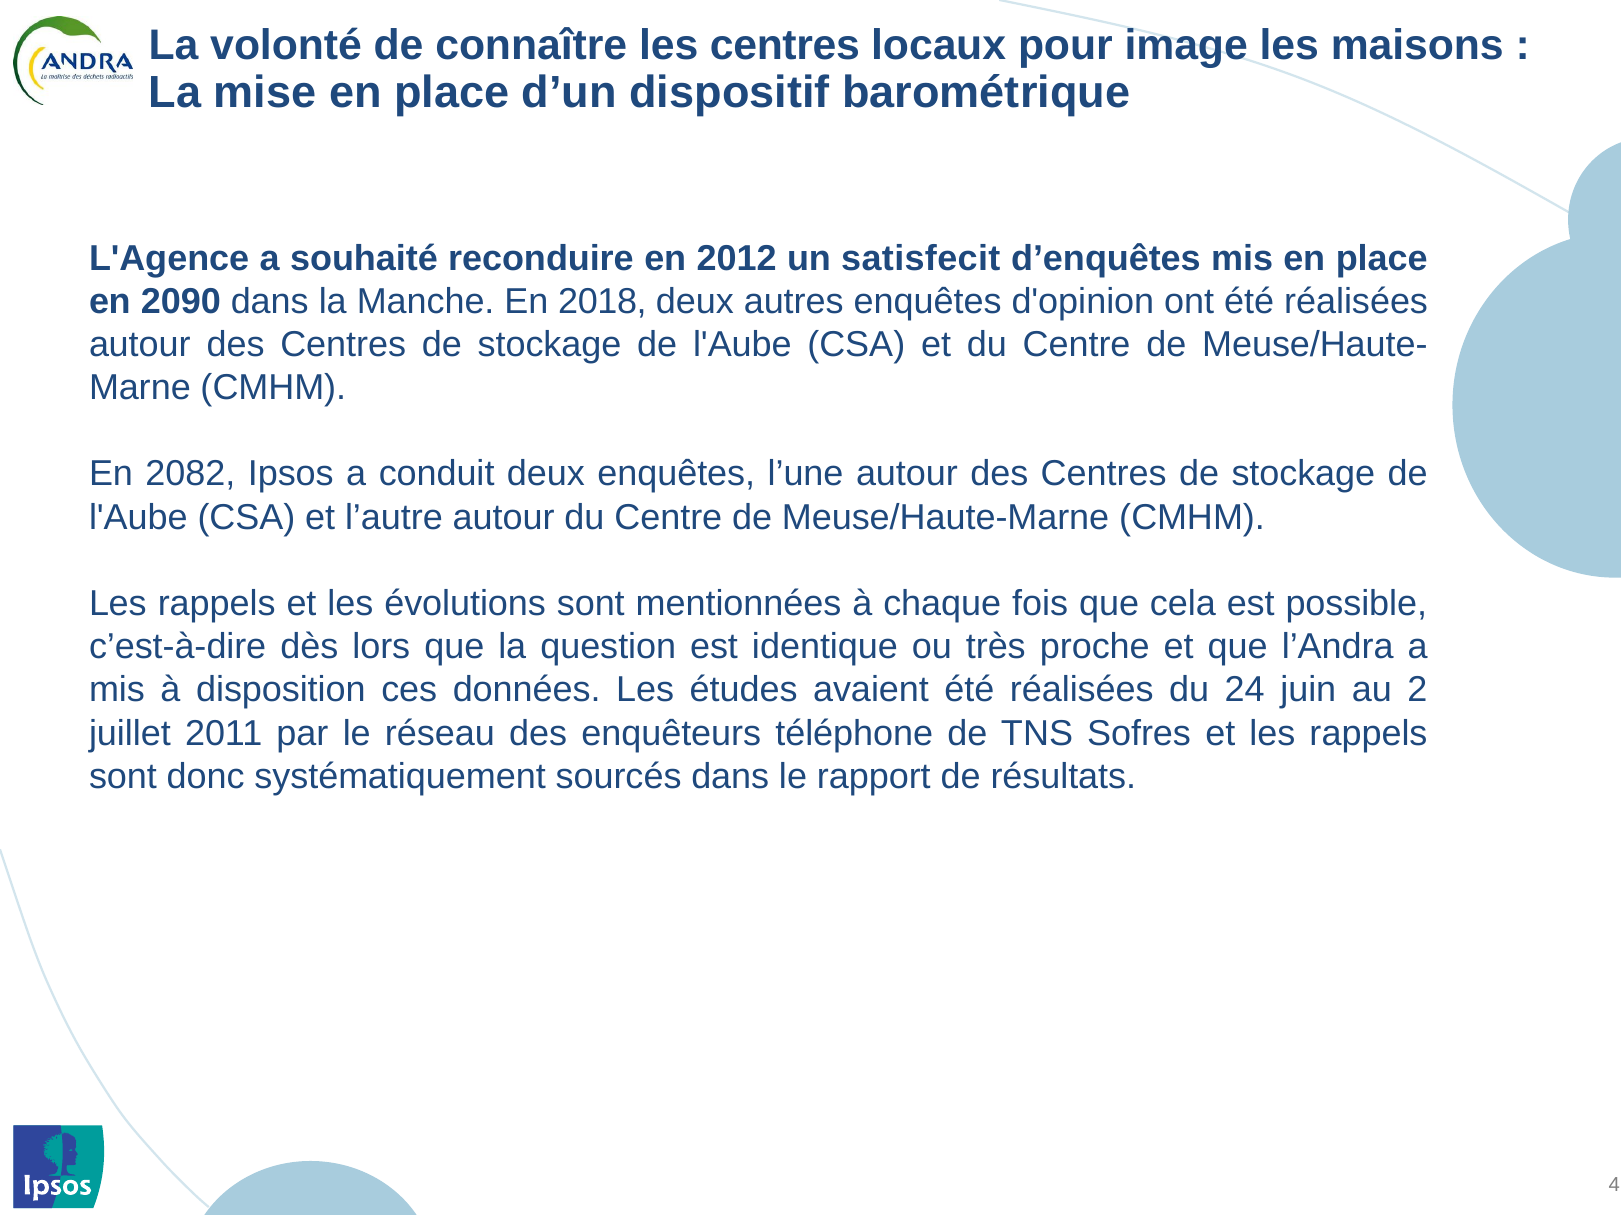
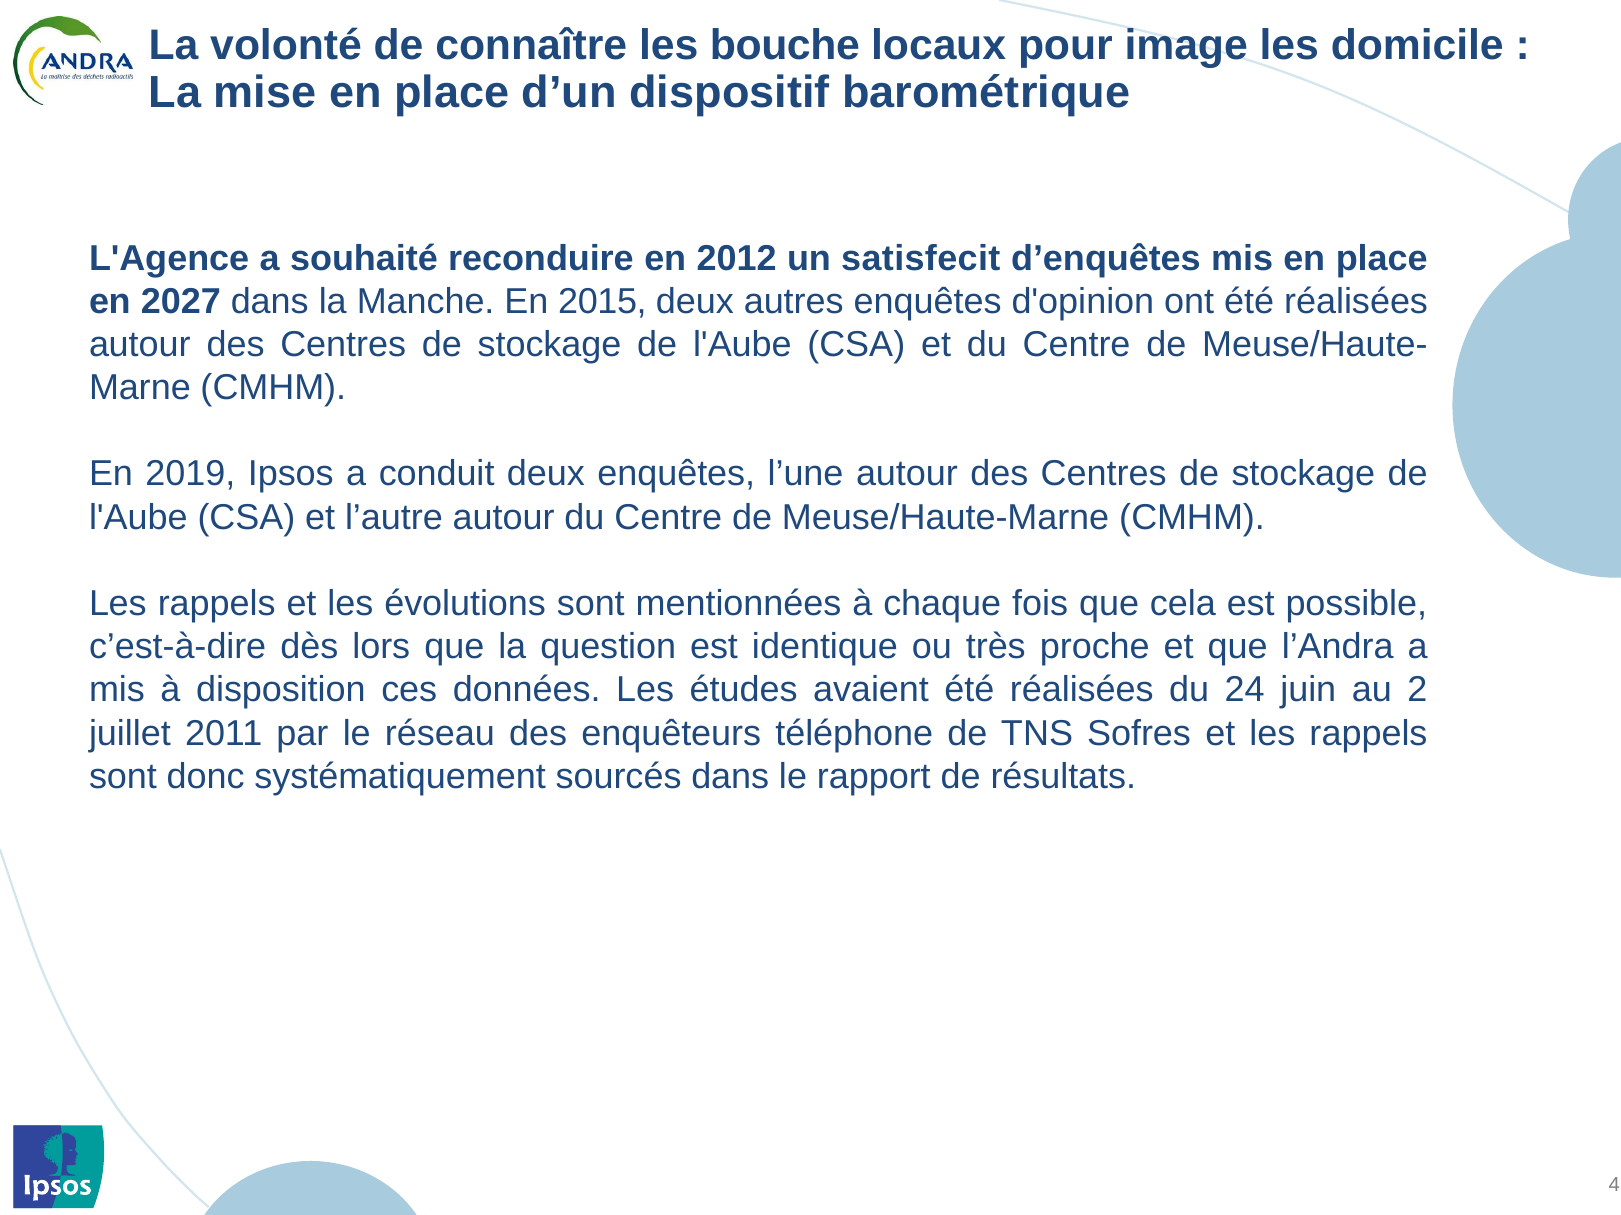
les centres: centres -> bouche
maisons: maisons -> domicile
2090: 2090 -> 2027
2018: 2018 -> 2015
2082: 2082 -> 2019
